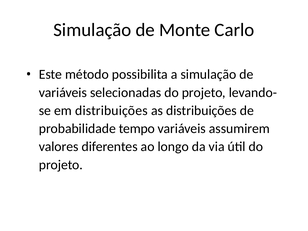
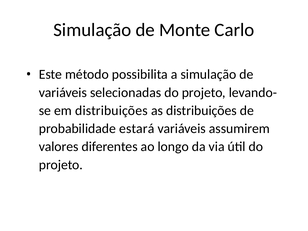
tempo: tempo -> estará
